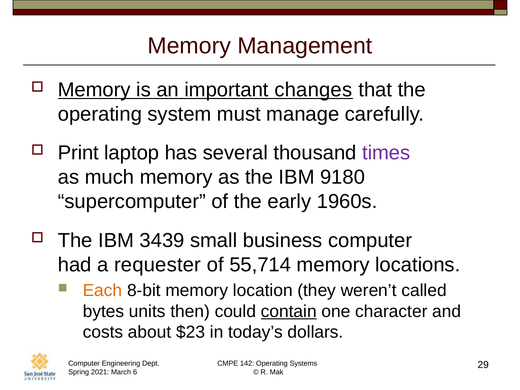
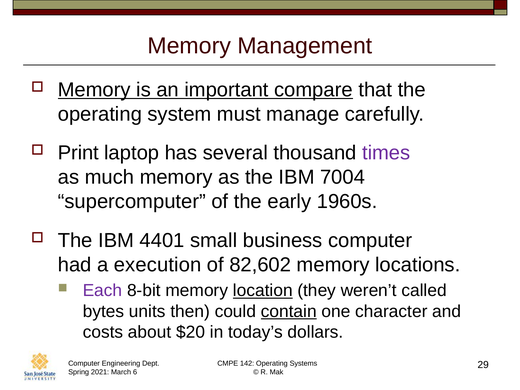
changes: changes -> compare
9180: 9180 -> 7004
3439: 3439 -> 4401
requester: requester -> execution
55,714: 55,714 -> 82,602
Each colour: orange -> purple
location underline: none -> present
$23: $23 -> $20
